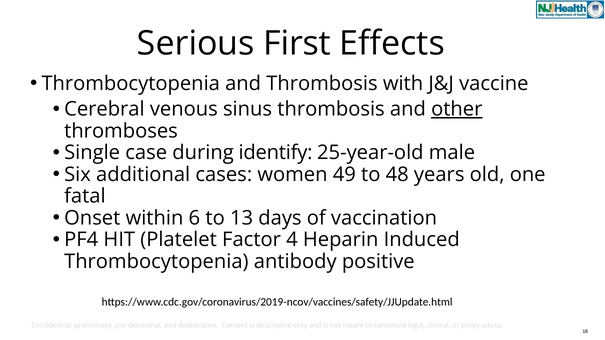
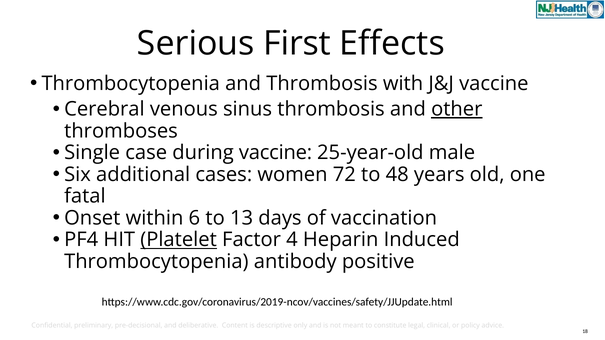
during identify: identify -> vaccine
49: 49 -> 72
Platelet underline: none -> present
